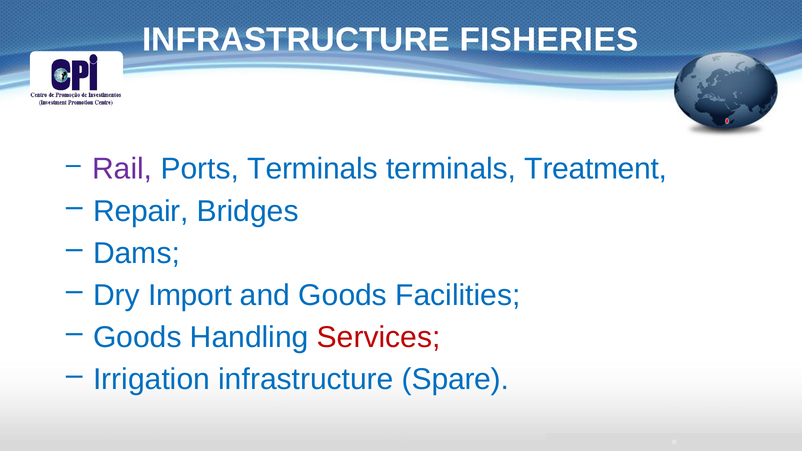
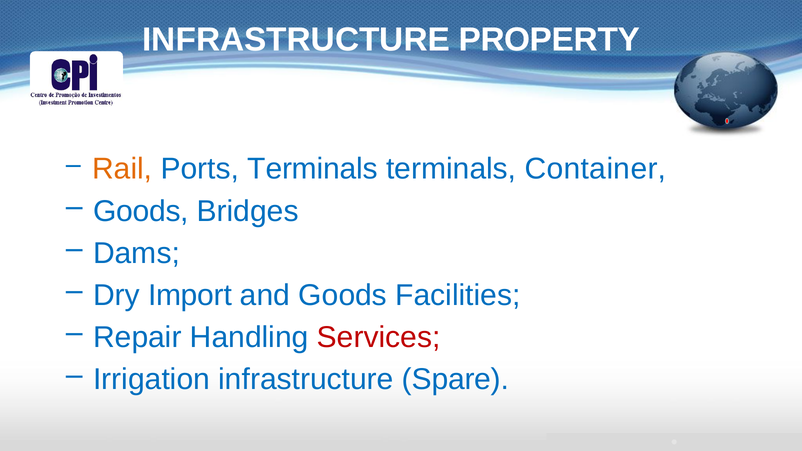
FISHERIES: FISHERIES -> PROPERTY
Rail colour: purple -> orange
Treatment: Treatment -> Container
Repair at (141, 211): Repair -> Goods
Goods at (137, 337): Goods -> Repair
